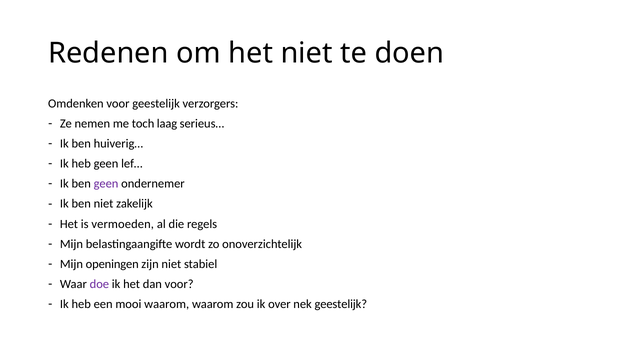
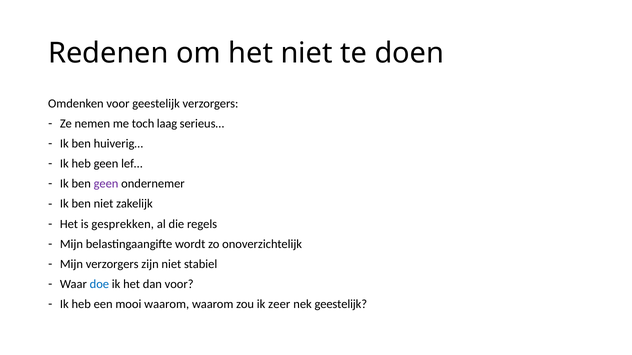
vermoeden: vermoeden -> gesprekken
Mijn openingen: openingen -> verzorgers
doe colour: purple -> blue
over: over -> zeer
